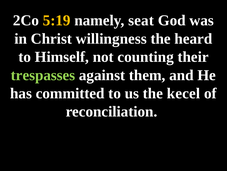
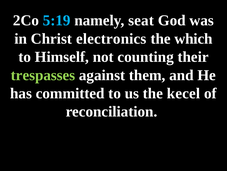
5:19 colour: yellow -> light blue
willingness: willingness -> electronics
heard: heard -> which
